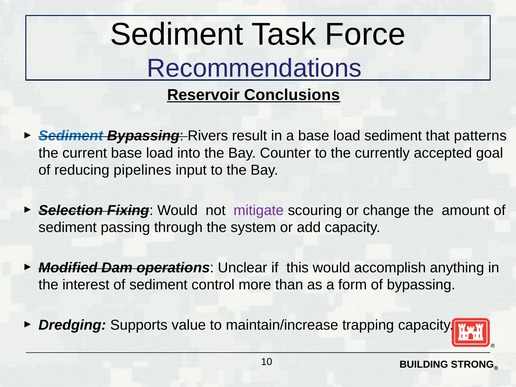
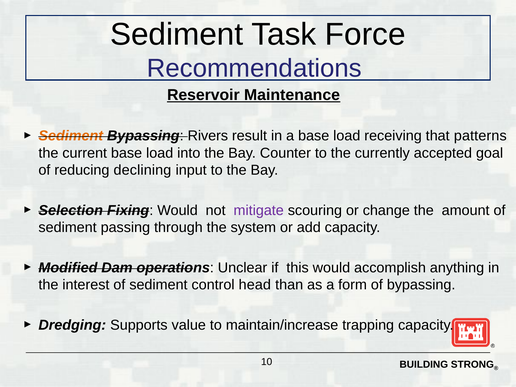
Conclusions: Conclusions -> Maintenance
Sediment at (71, 136) colour: blue -> orange
load sediment: sediment -> receiving
pipelines: pipelines -> declining
more: more -> head
